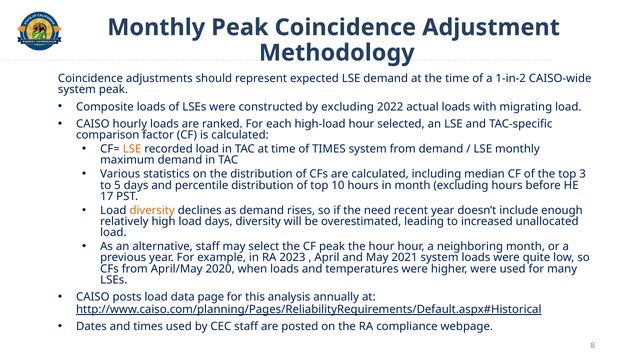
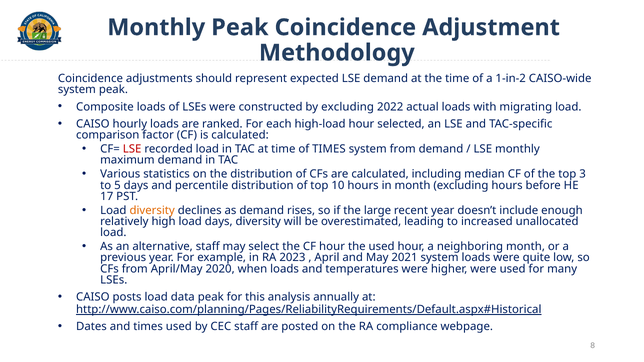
LSE at (132, 149) colour: orange -> red
need: need -> large
CF peak: peak -> hour
the hour: hour -> used
data page: page -> peak
